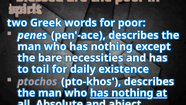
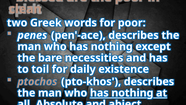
leads: leads -> clean
